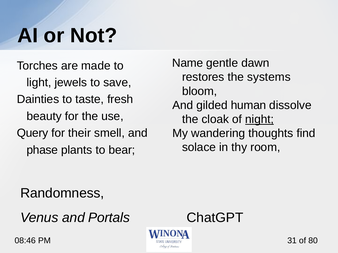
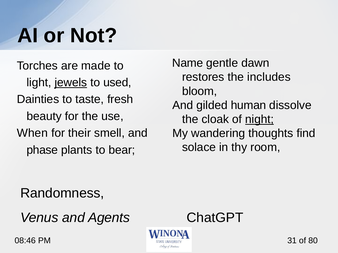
systems: systems -> includes
jewels underline: none -> present
save: save -> used
Query: Query -> When
Portals: Portals -> Agents
